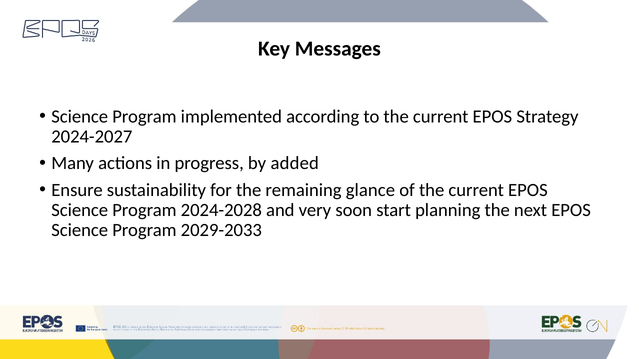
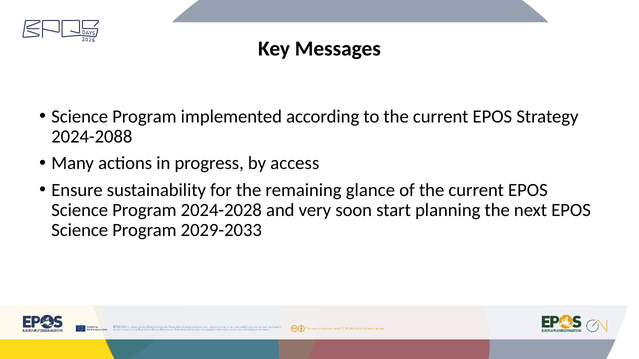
2024-2027: 2024-2027 -> 2024-2088
added: added -> access
